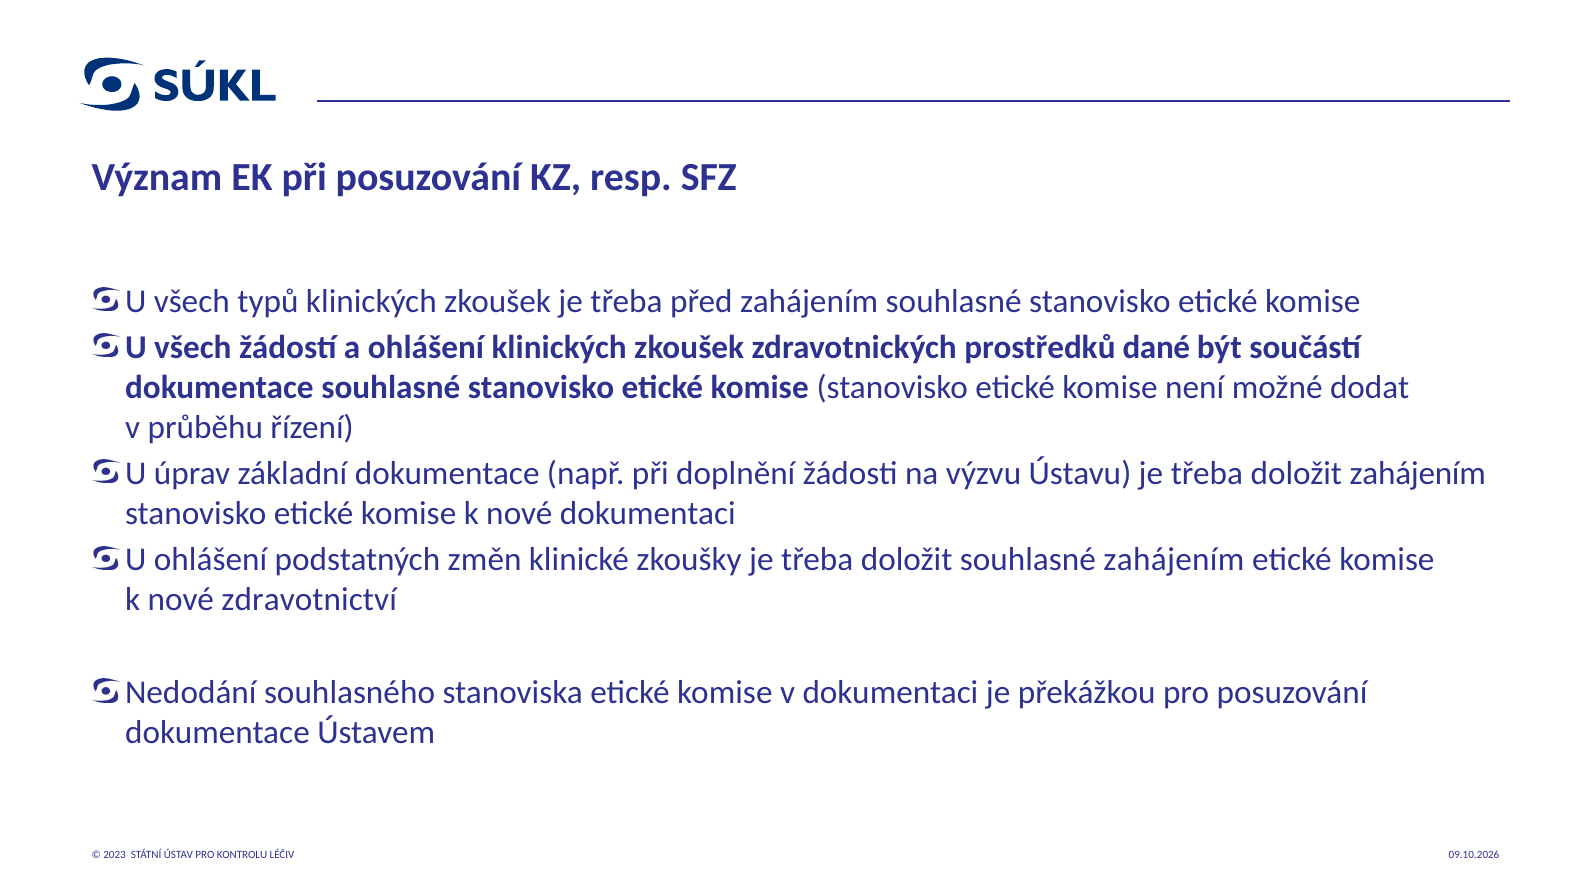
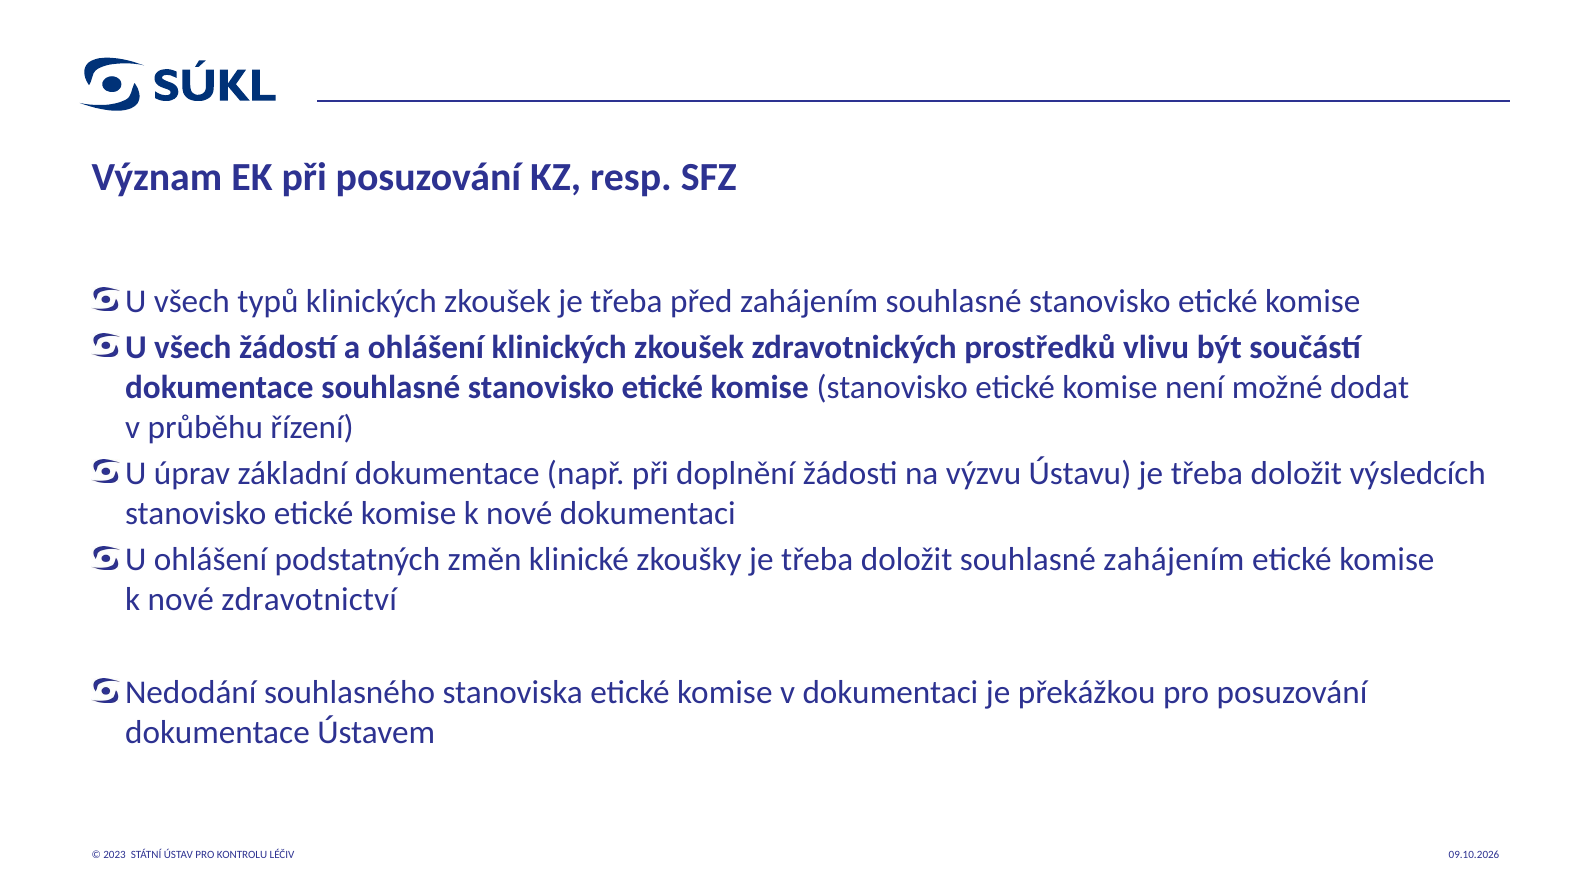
dané: dané -> vlivu
doložit zahájením: zahájením -> výsledcích
